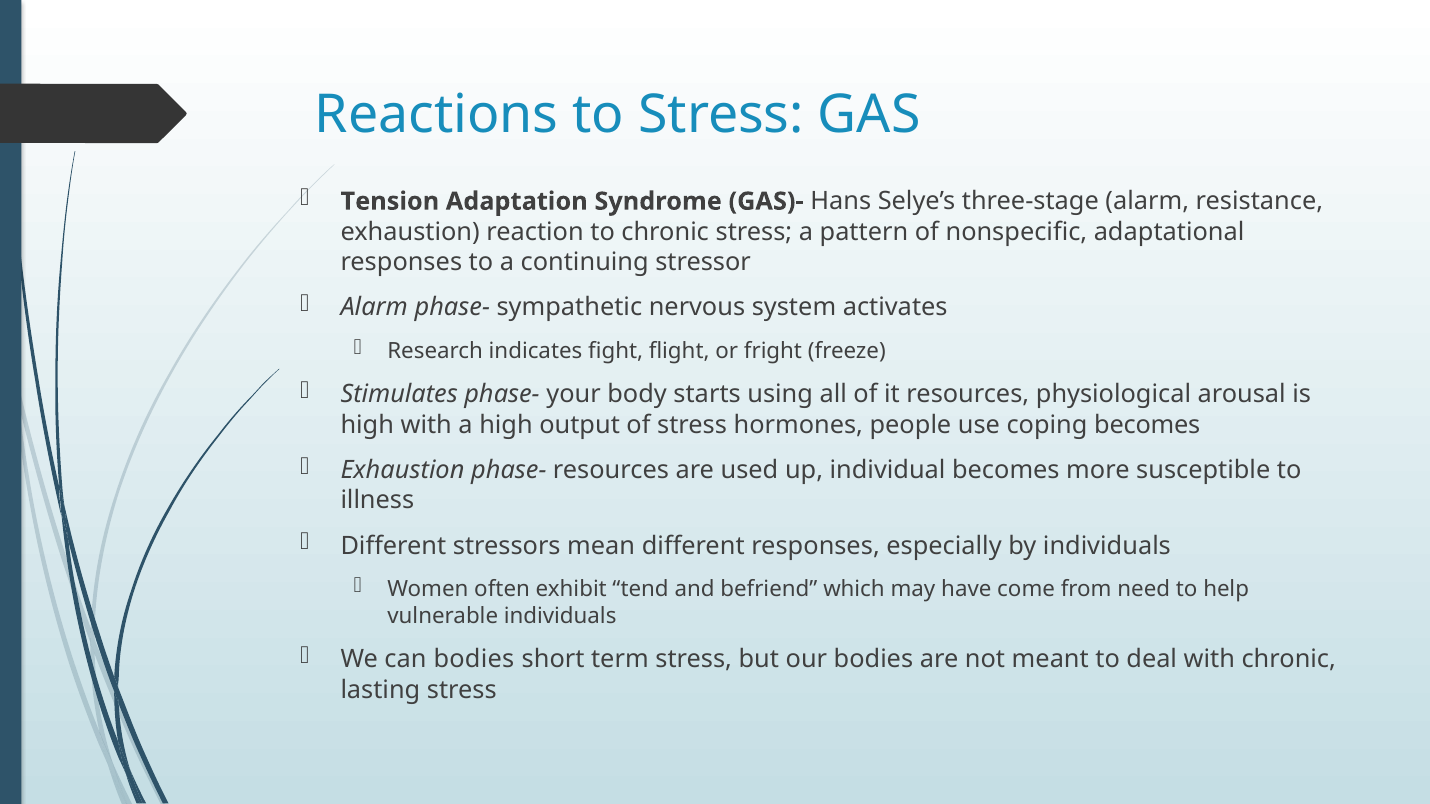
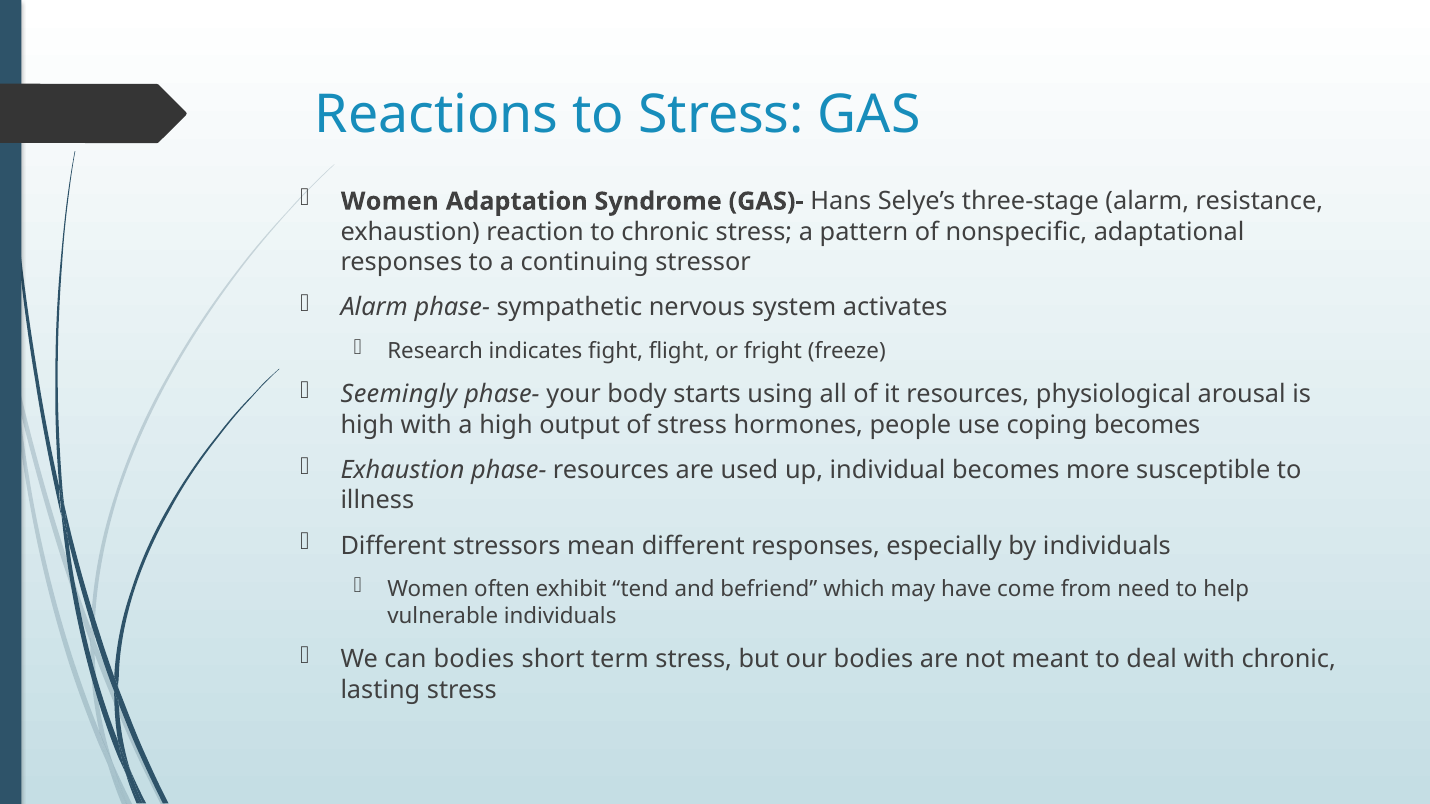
Tension at (390, 201): Tension -> Women
Stimulates: Stimulates -> Seemingly
